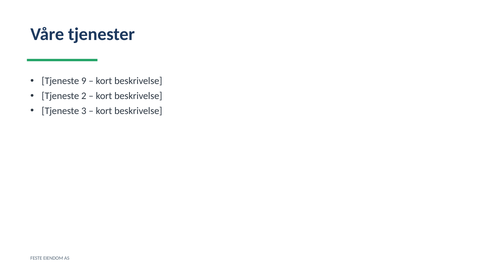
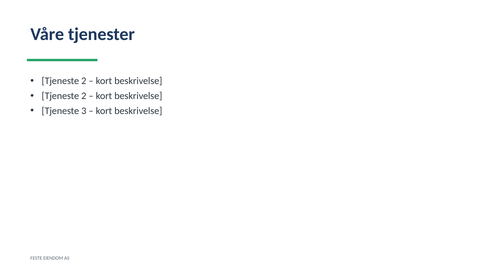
9 at (84, 81): 9 -> 2
